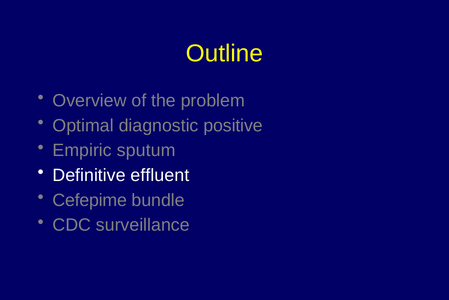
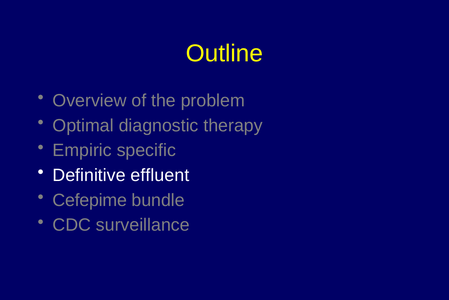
positive: positive -> therapy
sputum: sputum -> specific
